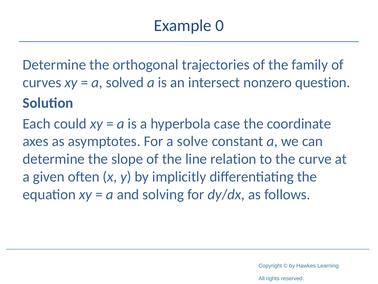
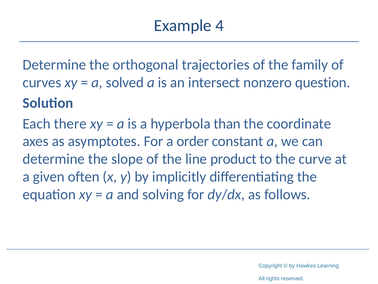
0: 0 -> 4
could: could -> there
case: case -> than
solve: solve -> order
relation: relation -> product
